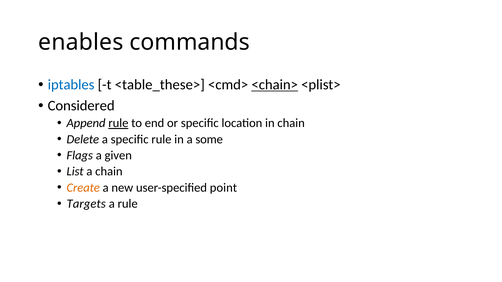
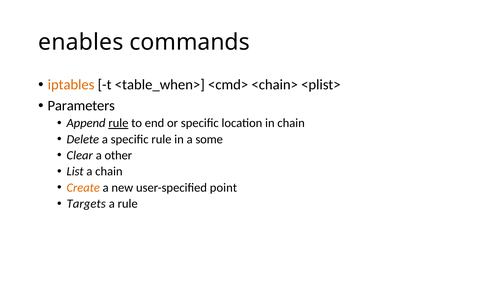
iptables colour: blue -> orange
<table_these>: <table_these> -> <table_when>
<chain> underline: present -> none
Considered: Considered -> Parameters
Flags: Flags -> Clear
given: given -> other
